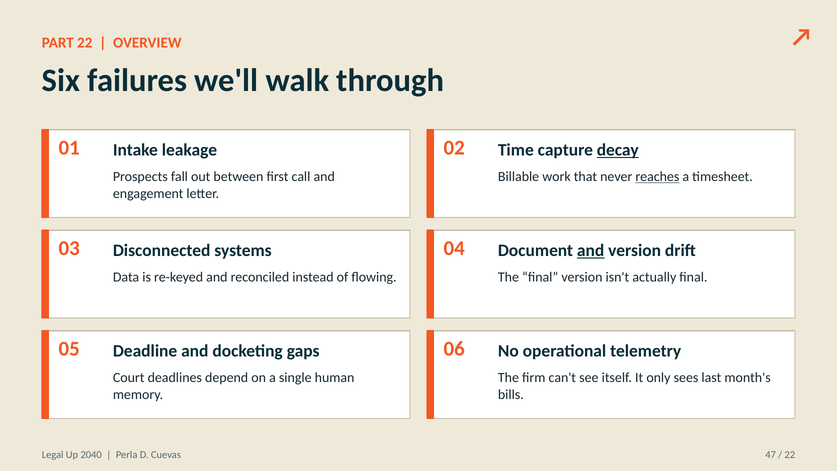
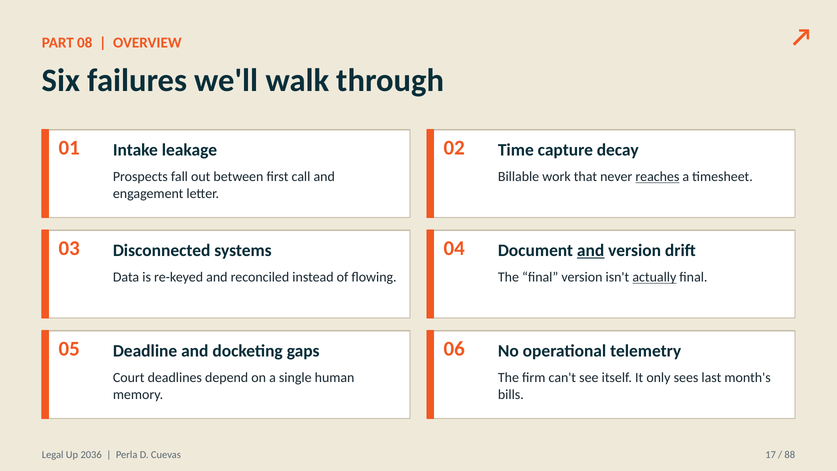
PART 22: 22 -> 08
decay underline: present -> none
actually underline: none -> present
2040: 2040 -> 2036
47: 47 -> 17
22 at (790, 455): 22 -> 88
